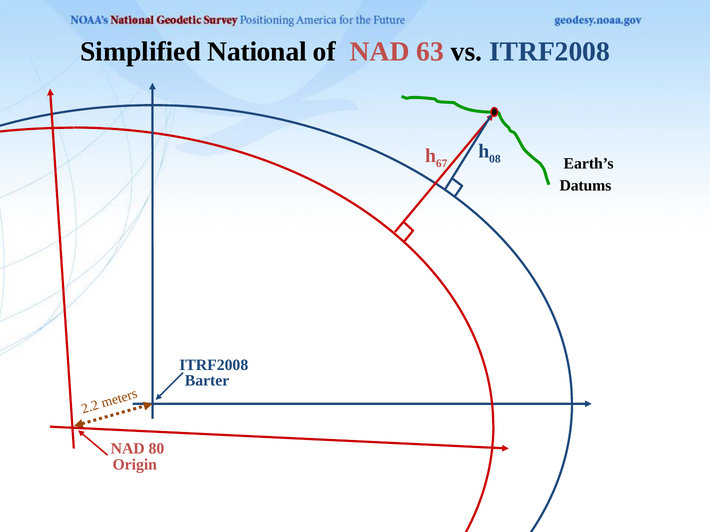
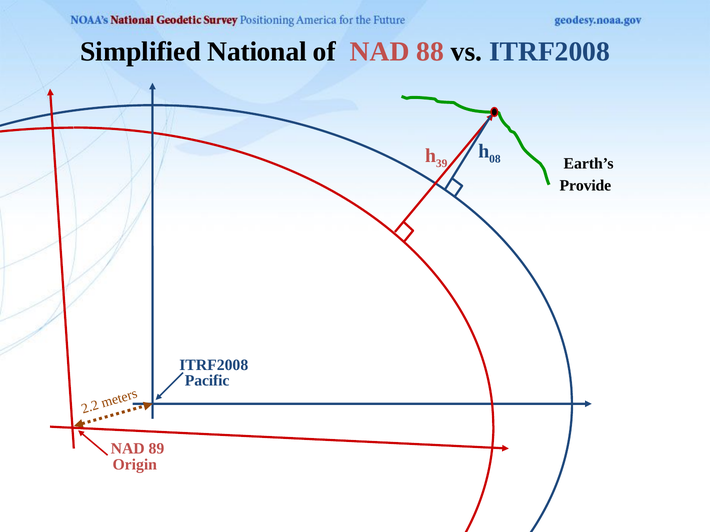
63: 63 -> 88
67: 67 -> 39
Datums: Datums -> Provide
Barter: Barter -> Pacific
80: 80 -> 89
